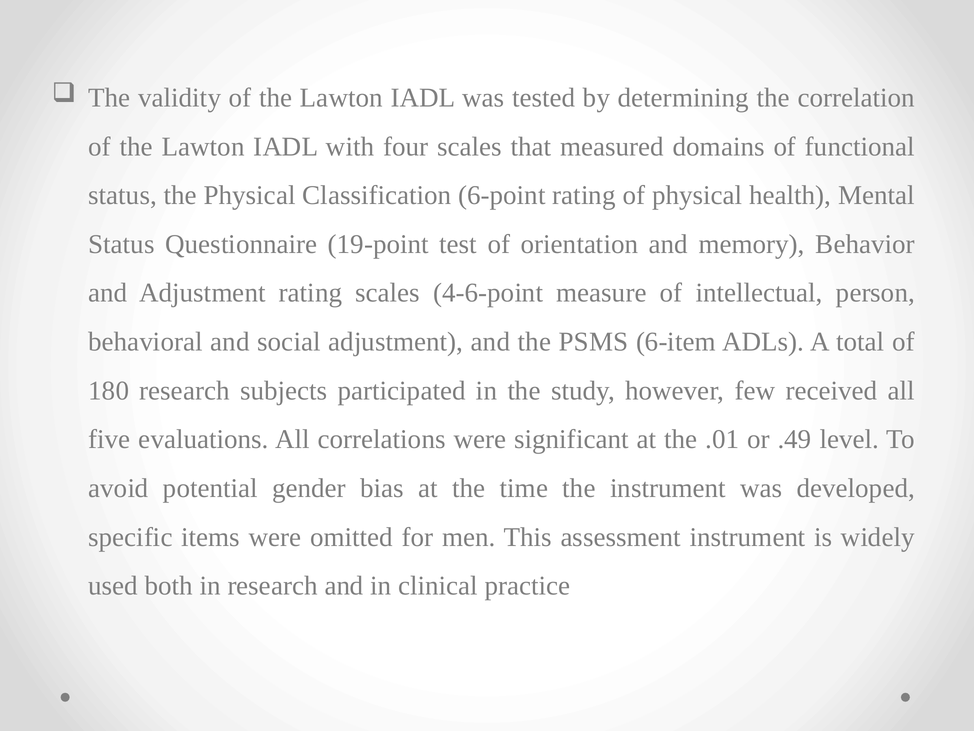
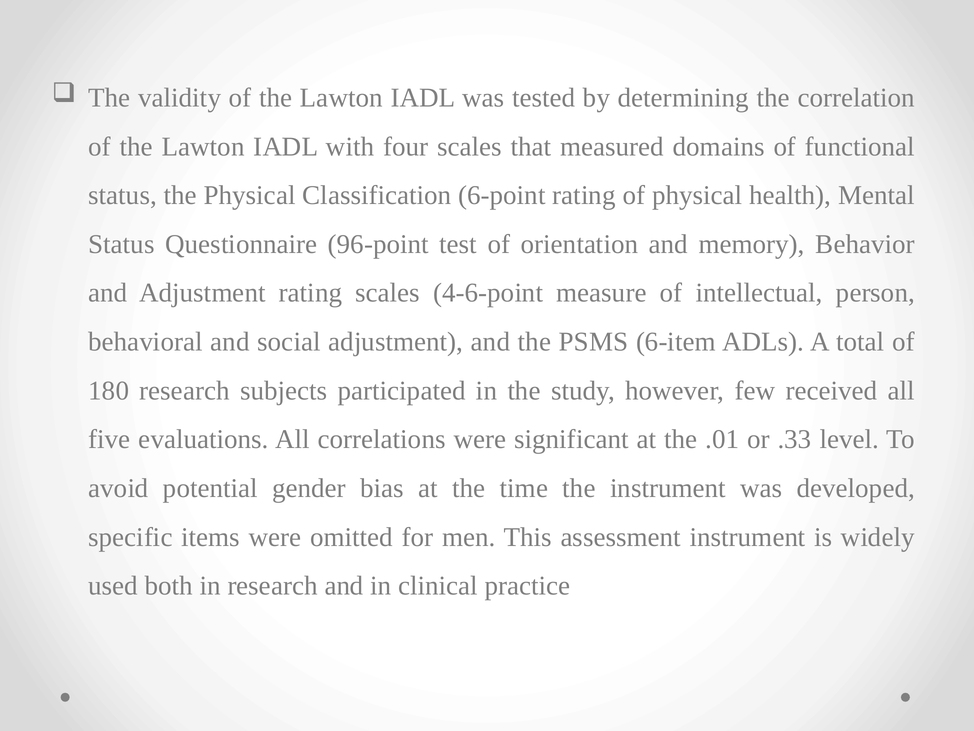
19-point: 19-point -> 96-point
.49: .49 -> .33
